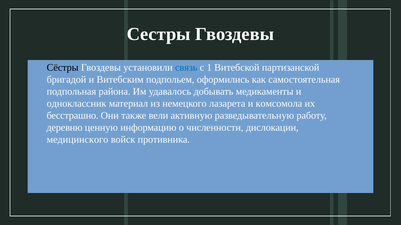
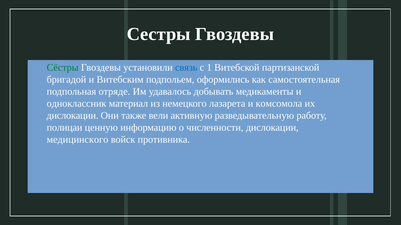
Сёстры colour: black -> green
района: района -> отряде
бесстрашно at (73, 116): бесстрашно -> дислокации
деревню: деревню -> полицаи
